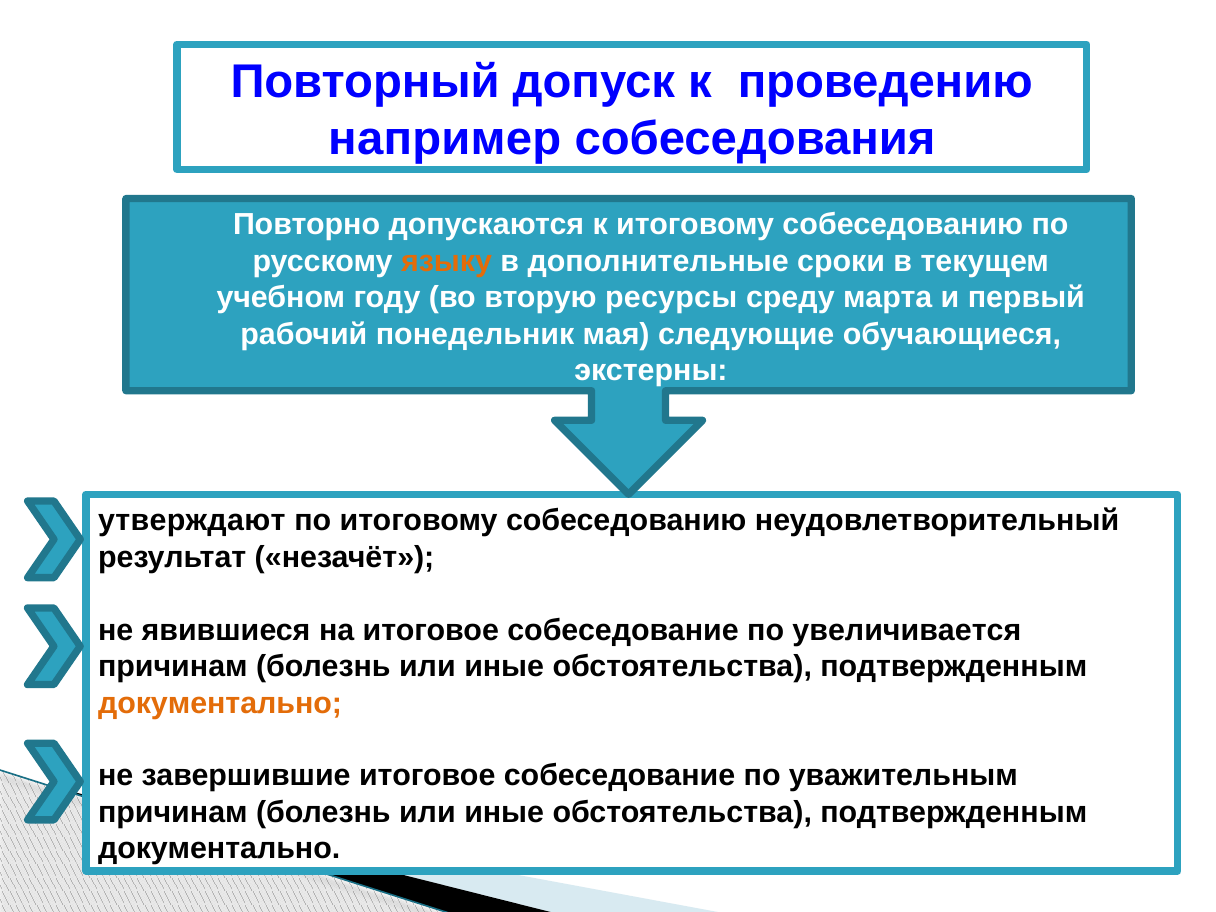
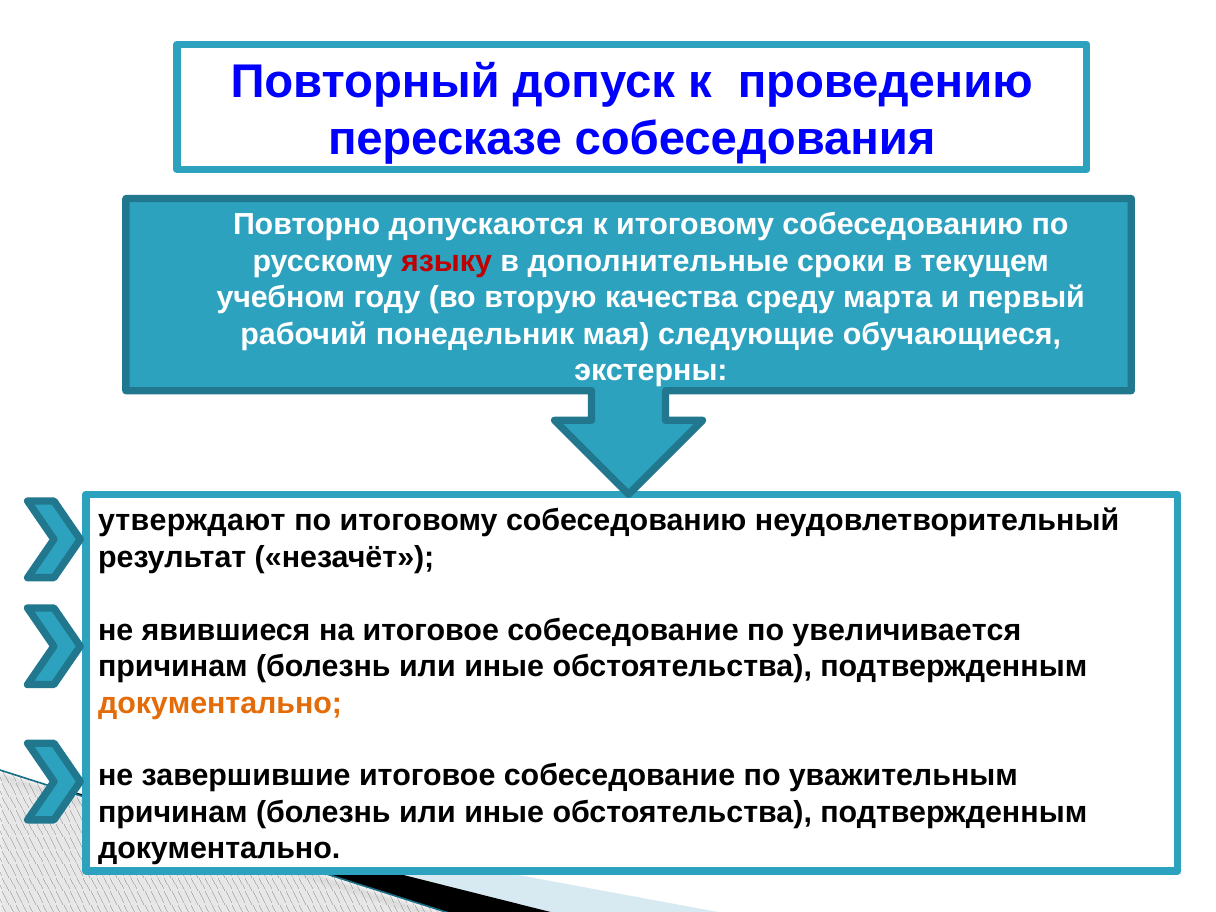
например: например -> пересказе
языку colour: orange -> red
ресурсы: ресурсы -> качества
